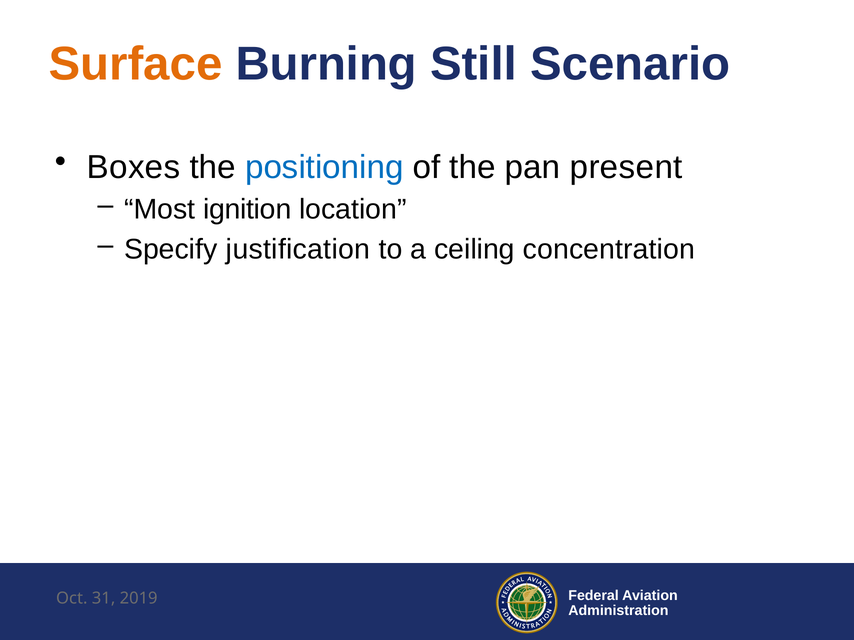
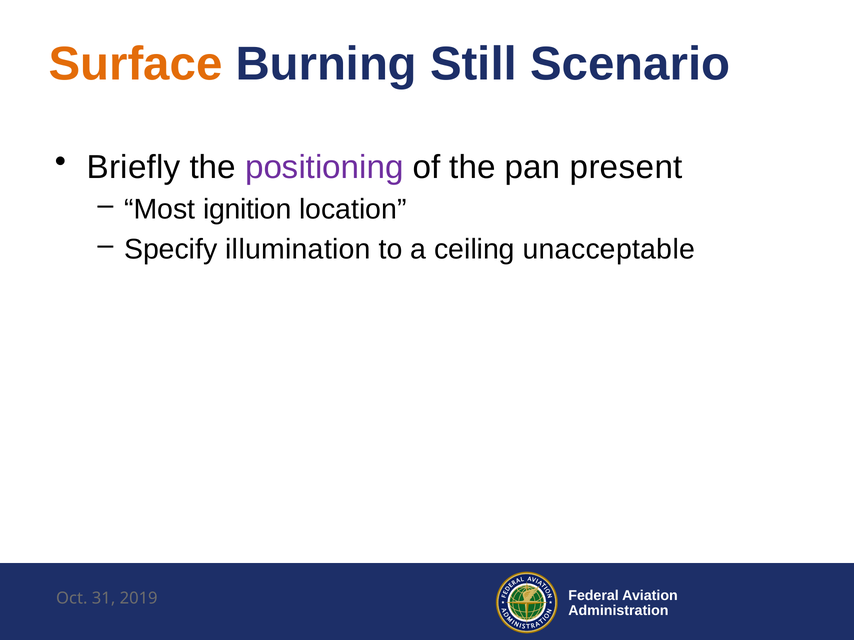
Boxes: Boxes -> Briefly
positioning colour: blue -> purple
justification: justification -> illumination
concentration: concentration -> unacceptable
